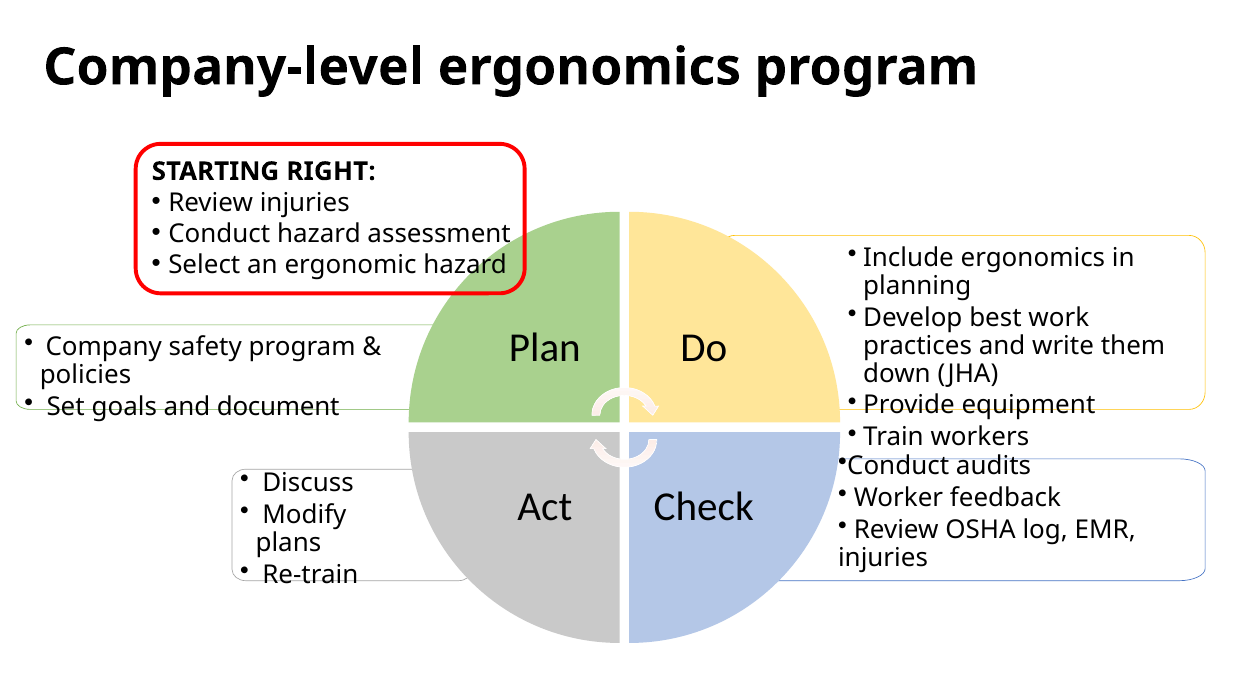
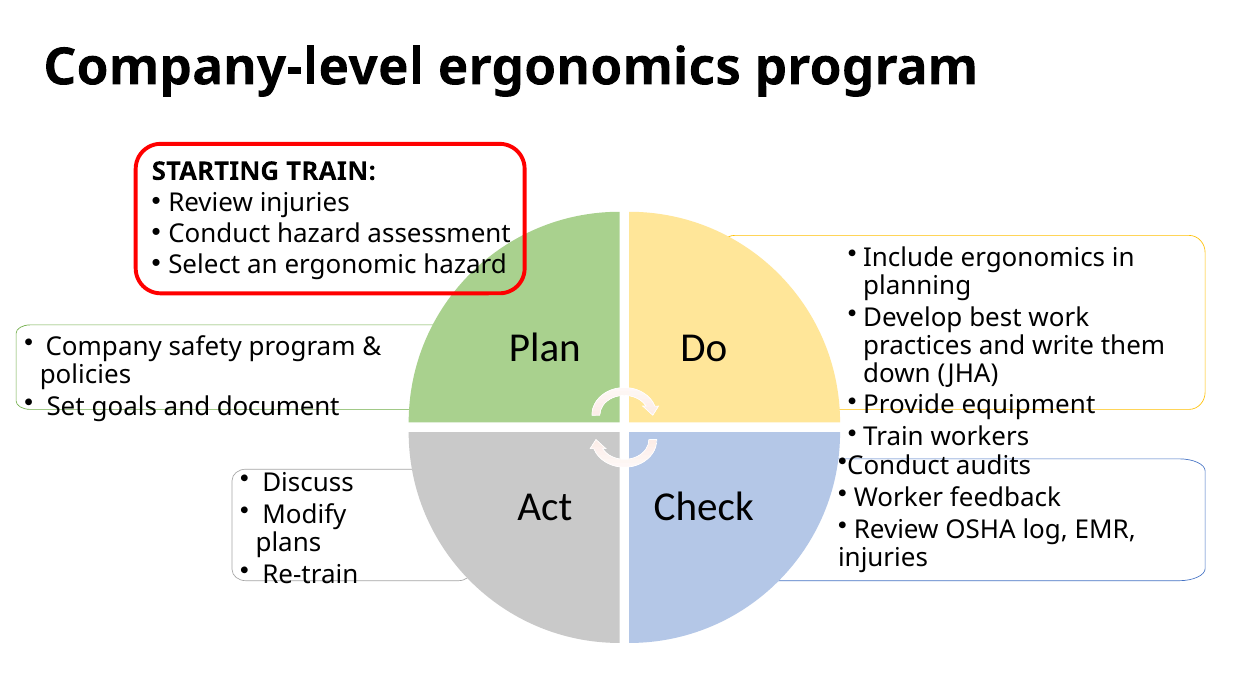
STARTING RIGHT: RIGHT -> TRAIN
